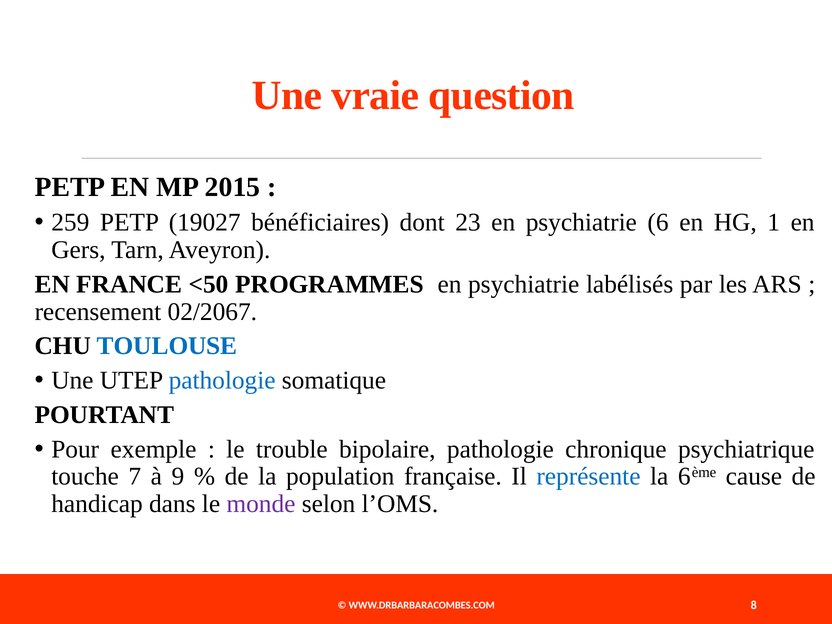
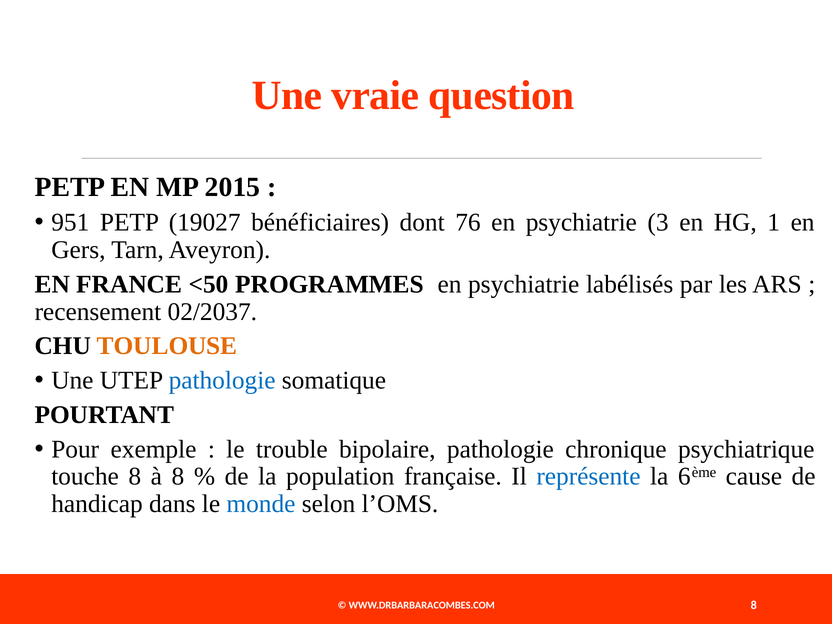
259: 259 -> 951
23: 23 -> 76
6: 6 -> 3
02/2067: 02/2067 -> 02/2037
TOULOUSE colour: blue -> orange
touche 7: 7 -> 8
à 9: 9 -> 8
monde colour: purple -> blue
